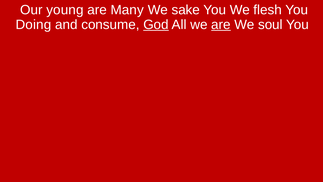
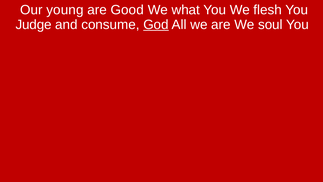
Many: Many -> Good
sake: sake -> what
Doing: Doing -> Judge
are at (221, 25) underline: present -> none
